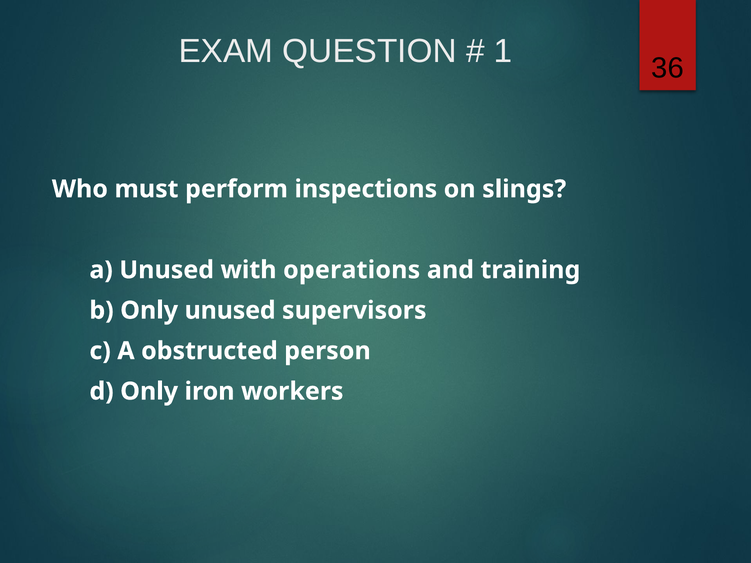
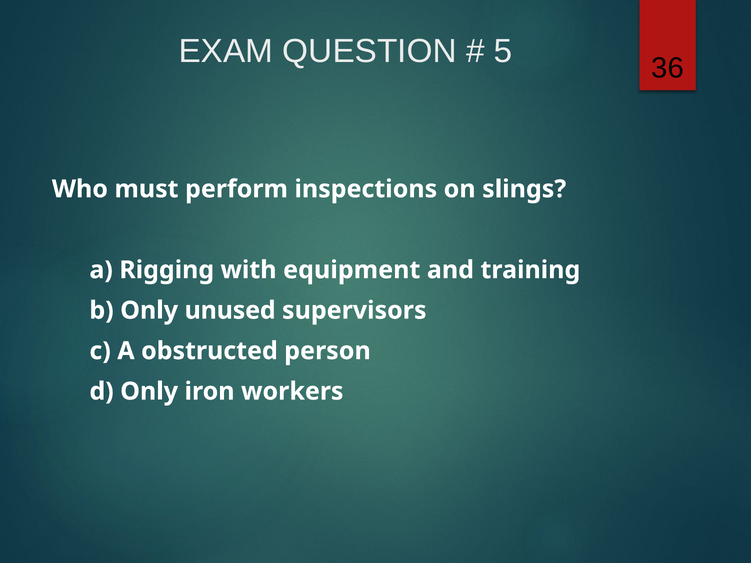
1: 1 -> 5
a Unused: Unused -> Rigging
operations: operations -> equipment
